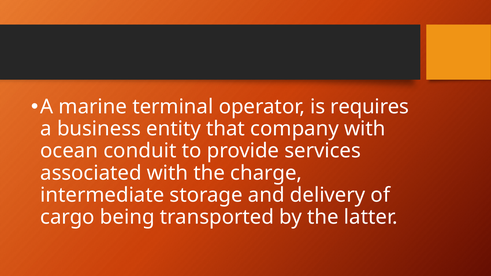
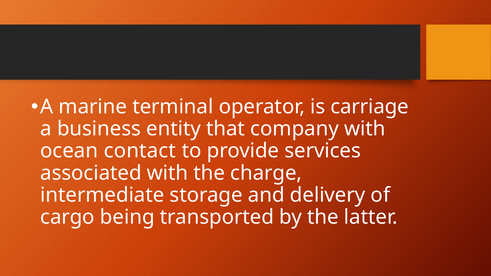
requires: requires -> carriage
conduit: conduit -> contact
